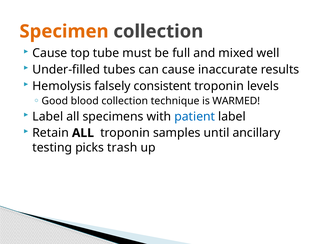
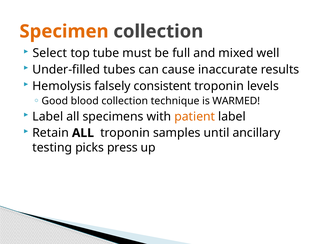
Cause at (50, 53): Cause -> Select
patient colour: blue -> orange
trash: trash -> press
